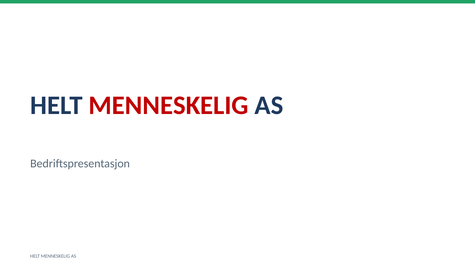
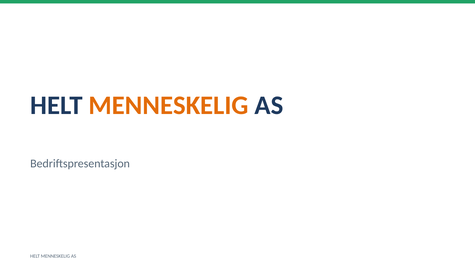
MENNESKELIG at (169, 105) colour: red -> orange
